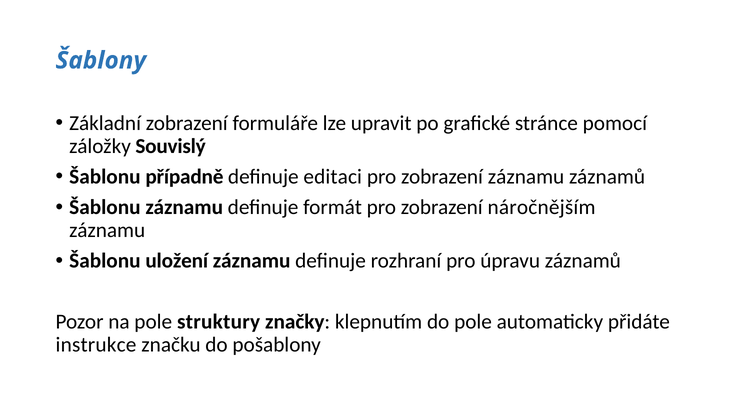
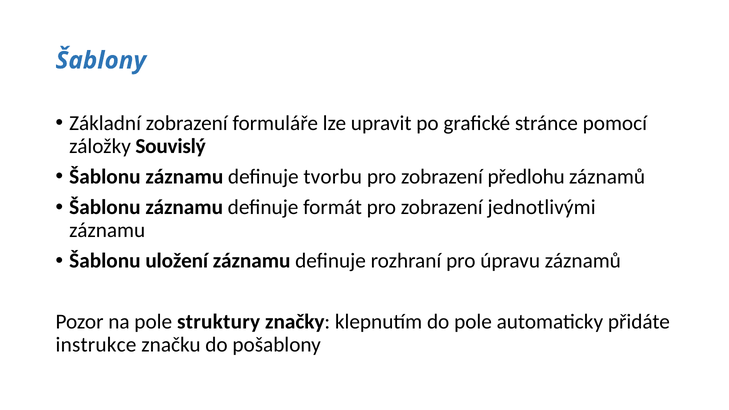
případně at (184, 177): případně -> záznamu
editaci: editaci -> tvorbu
zobrazení záznamu: záznamu -> předlohu
náročnějším: náročnějším -> jednotlivými
